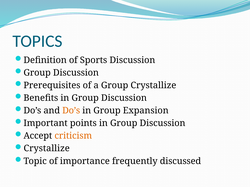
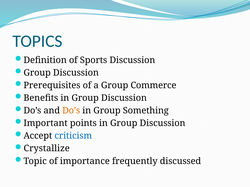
Group Crystallize: Crystallize -> Commerce
Expansion: Expansion -> Something
criticism colour: orange -> blue
